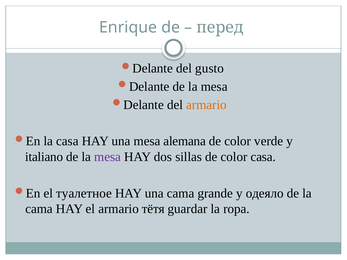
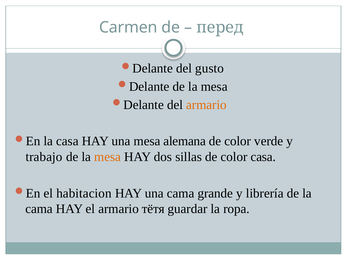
Enrique: Enrique -> Carmen
italiano: italiano -> trabajo
mesa at (108, 157) colour: purple -> orange
туалетное: туалетное -> habitacion
одеяло: одеяло -> librería
